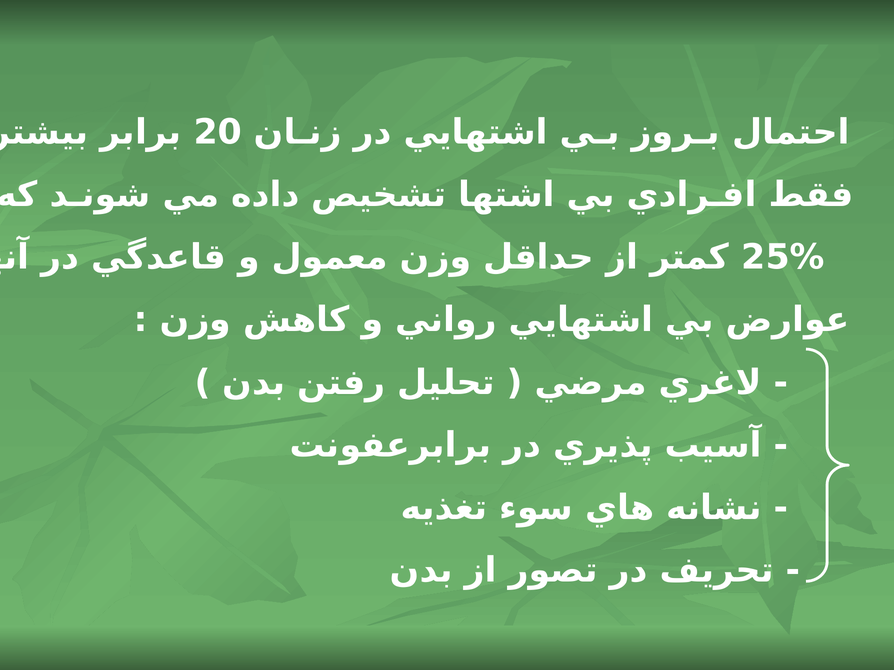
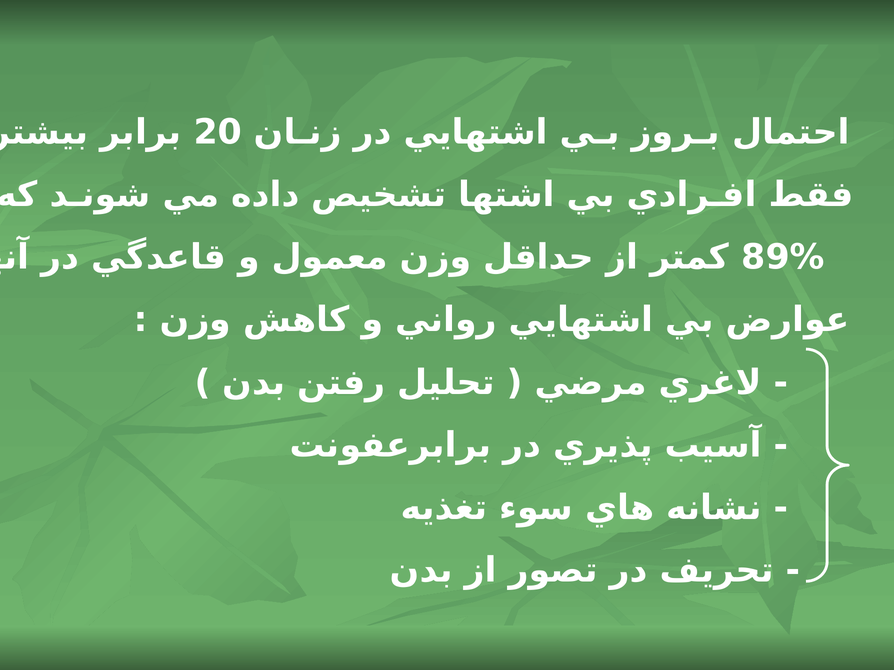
25%: 25% -> 89%
